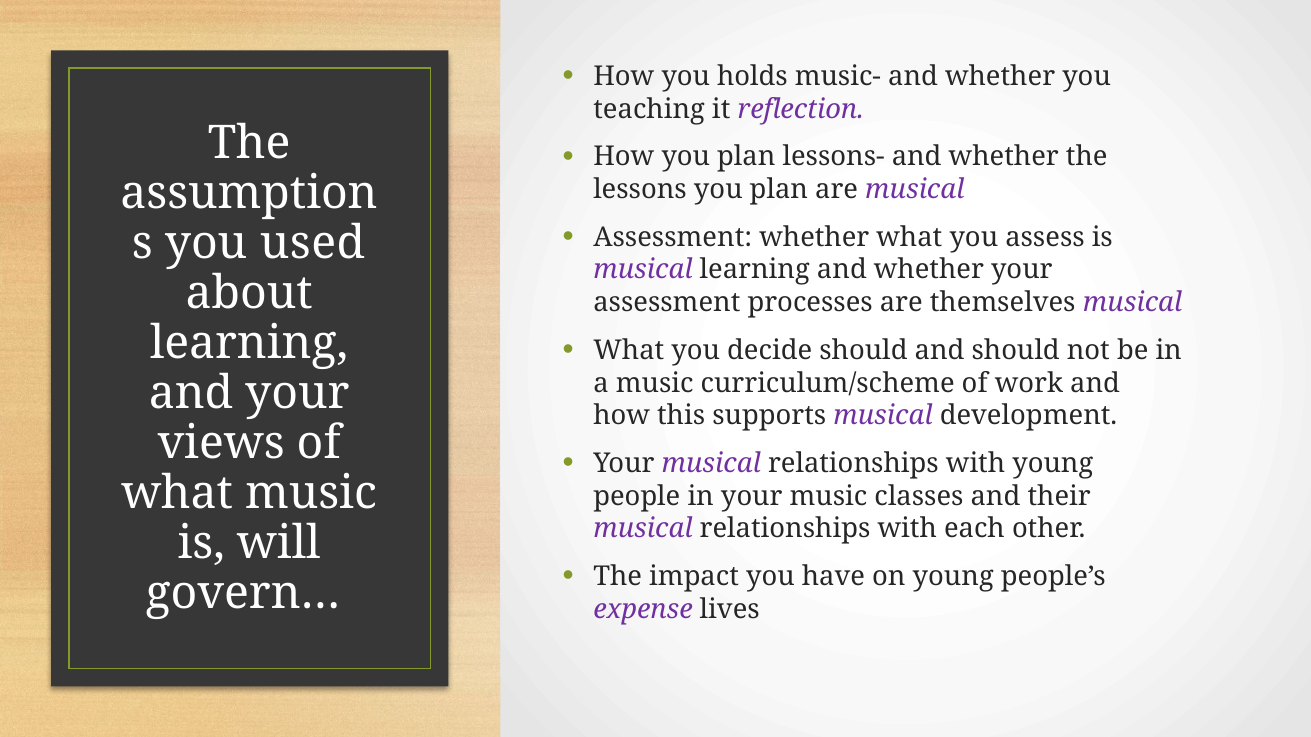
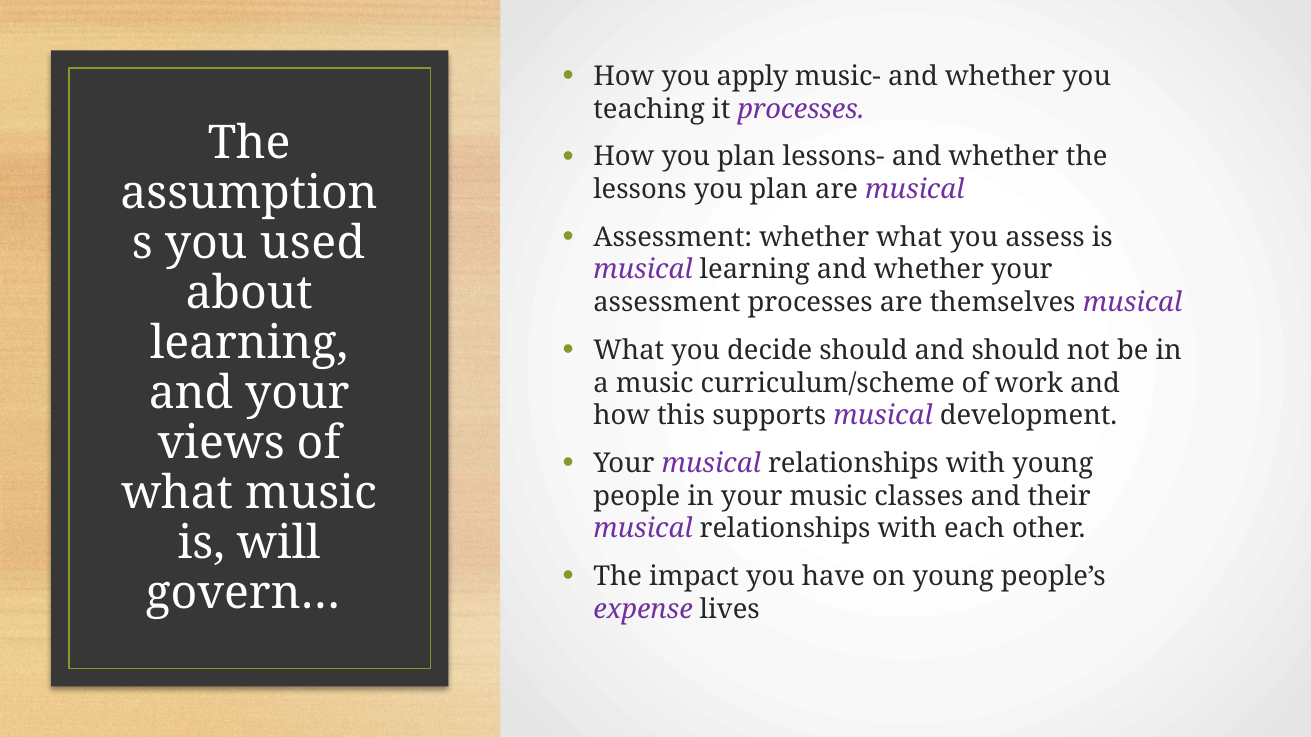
holds: holds -> apply
it reflection: reflection -> processes
